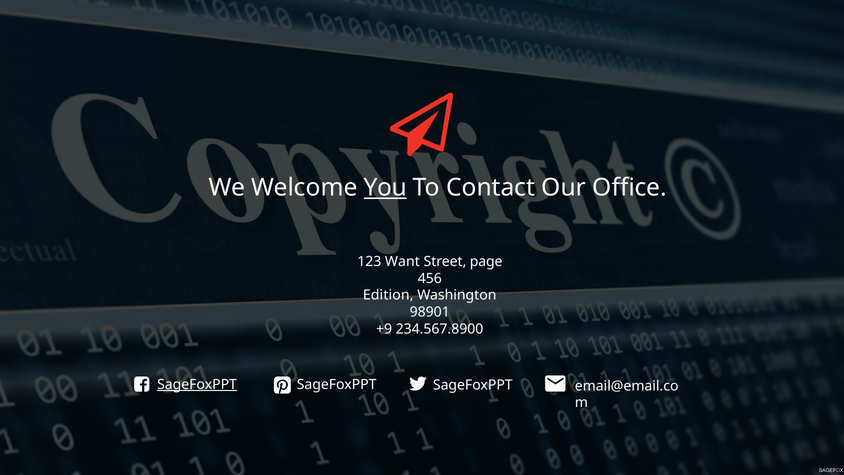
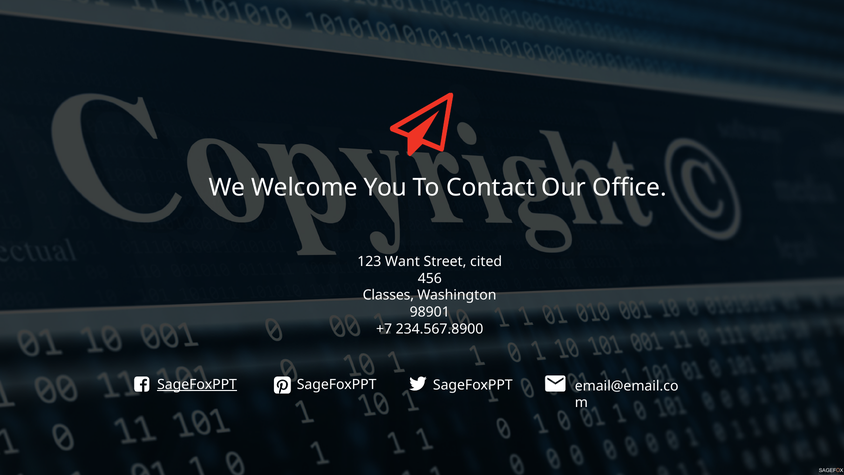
You underline: present -> none
page: page -> cited
Edition: Edition -> Classes
+9: +9 -> +7
